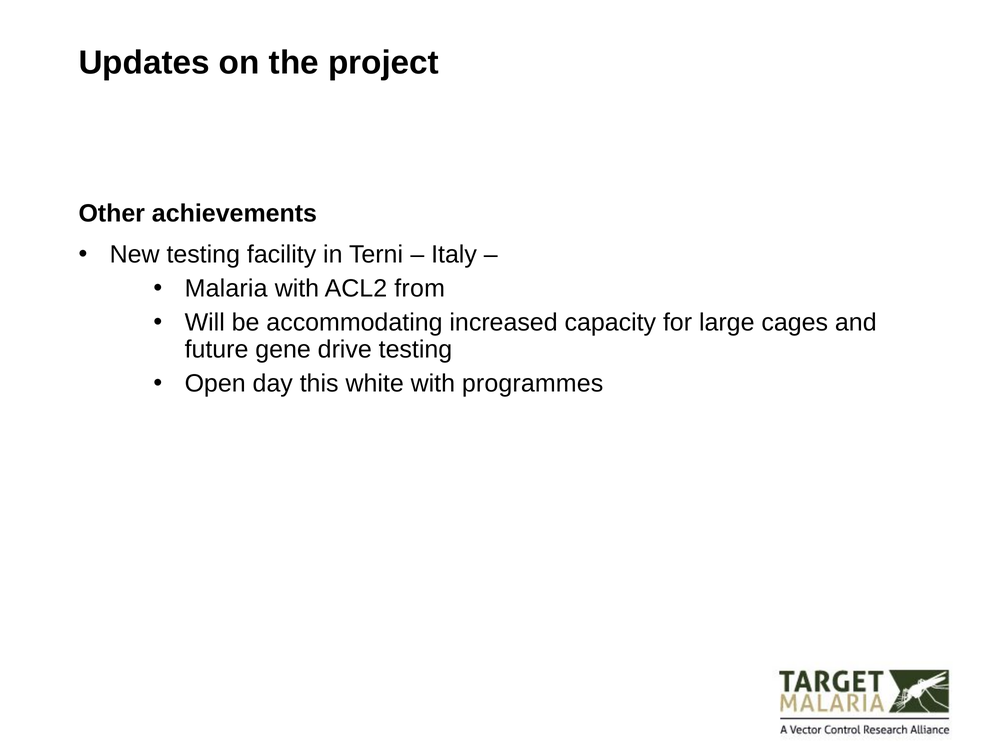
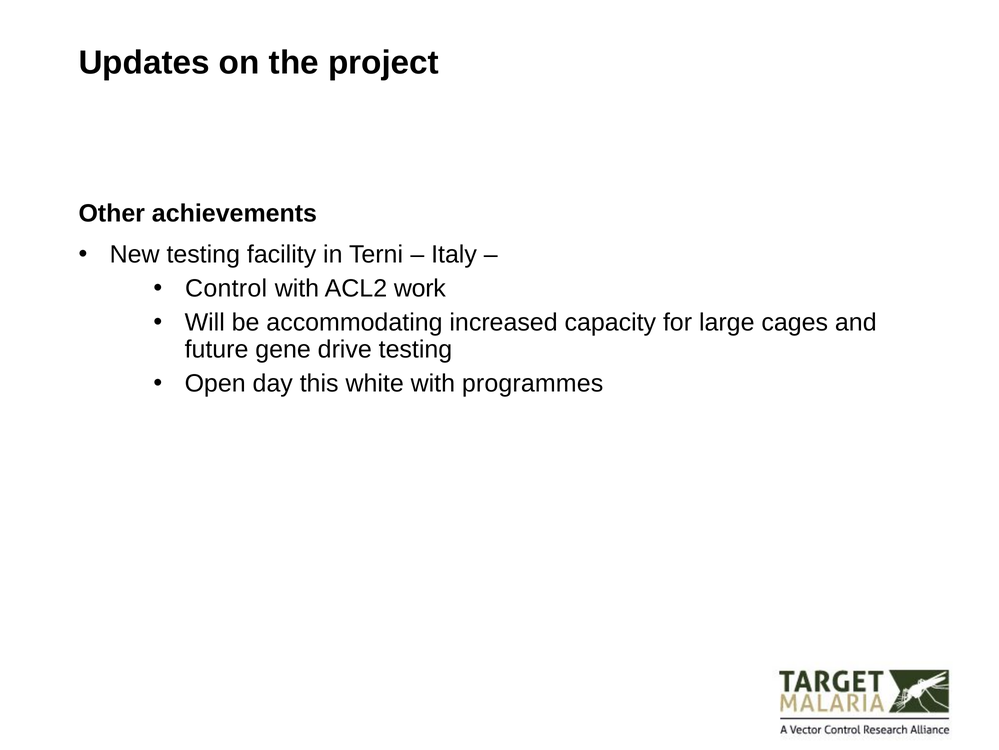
Malaria: Malaria -> Control
from: from -> work
